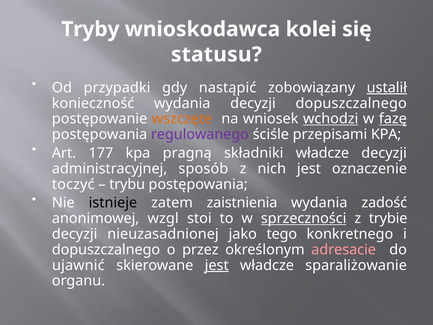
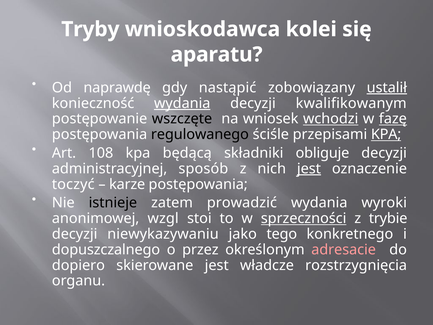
statusu: statusu -> aparatu
przypadki: przypadki -> naprawdę
wydania at (182, 103) underline: none -> present
decyzji dopuszczalnego: dopuszczalnego -> kwalifikowanym
wszczęte colour: orange -> black
regulowanego colour: purple -> black
KPA at (386, 134) underline: none -> present
177: 177 -> 108
pragną: pragną -> będącą
składniki władcze: władcze -> obliguje
jest at (309, 169) underline: none -> present
trybu: trybu -> karze
zaistnienia: zaistnienia -> prowadzić
zadość: zadość -> wyroki
nieuzasadnionej: nieuzasadnionej -> niewykazywaniu
ujawnić: ujawnić -> dopiero
jest at (217, 265) underline: present -> none
sparaliżowanie: sparaliżowanie -> rozstrzygnięcia
